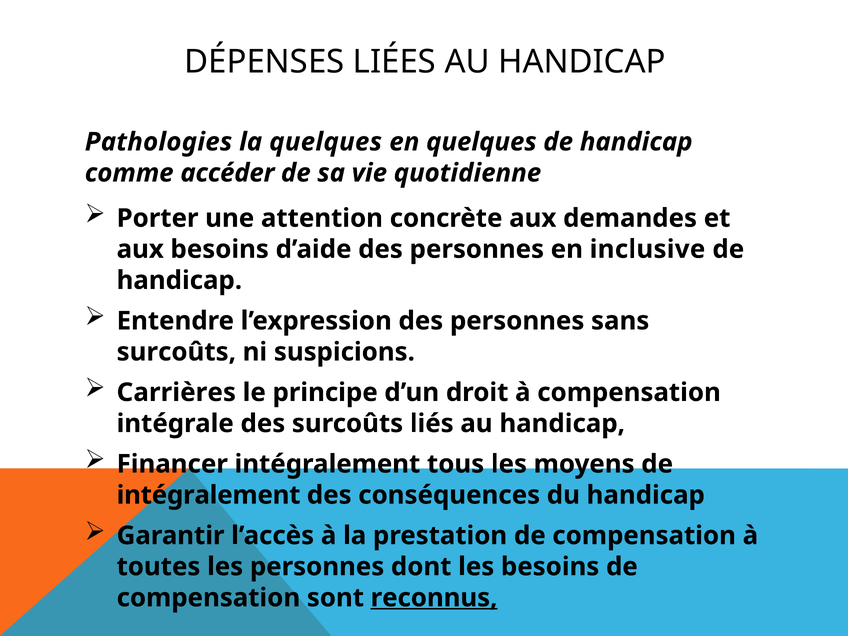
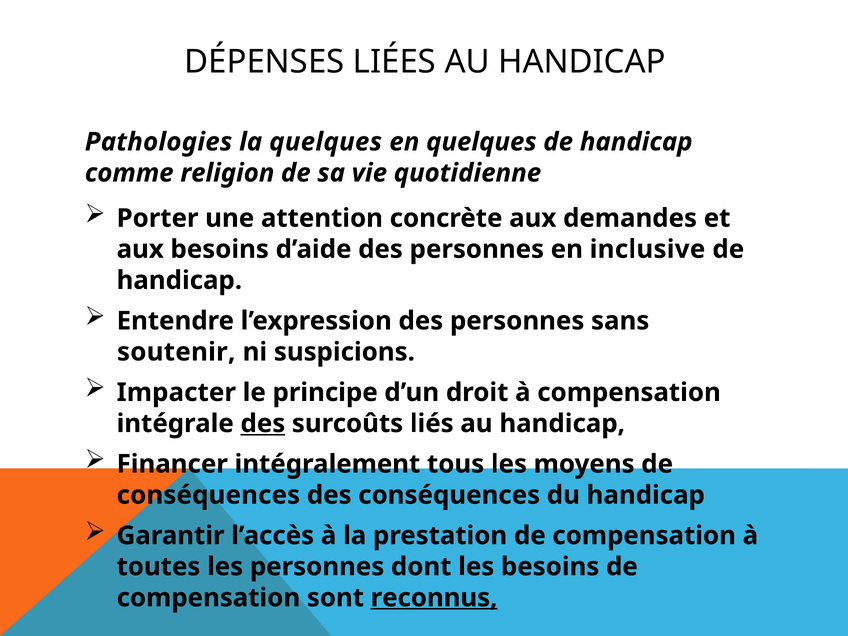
accéder: accéder -> religion
surcoûts at (176, 352): surcoûts -> soutenir
Carrières: Carrières -> Impacter
des at (263, 424) underline: none -> present
intégralement at (209, 495): intégralement -> conséquences
